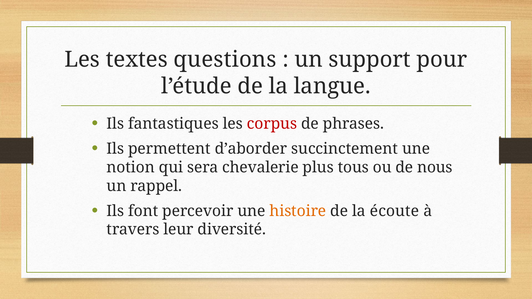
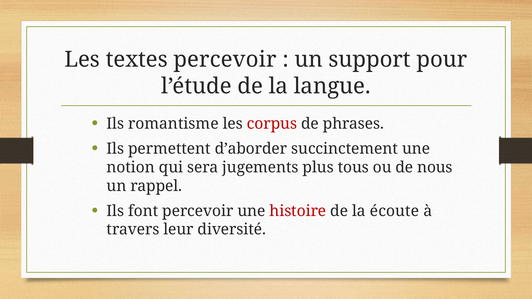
textes questions: questions -> percevoir
fantastiques: fantastiques -> romantisme
chevalerie: chevalerie -> jugements
histoire colour: orange -> red
